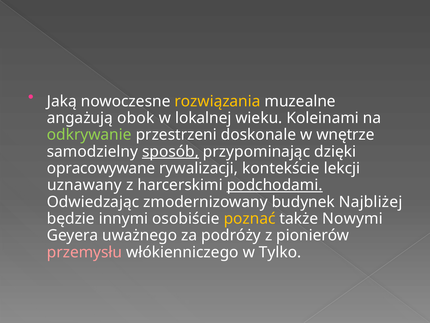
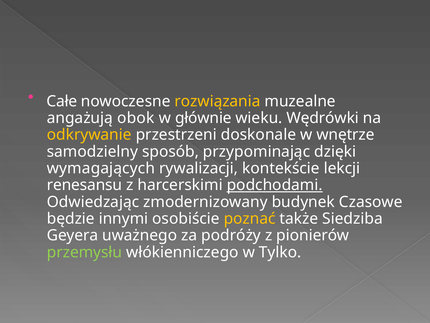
Jaką: Jaką -> Całe
lokalnej: lokalnej -> głównie
Koleinami: Koleinami -> Wędrówki
odkrywanie colour: light green -> yellow
sposób underline: present -> none
opracowywane: opracowywane -> wymagających
uznawany: uznawany -> renesansu
Najbliżej: Najbliżej -> Czasowe
Nowymi: Nowymi -> Siedziba
przemysłu colour: pink -> light green
